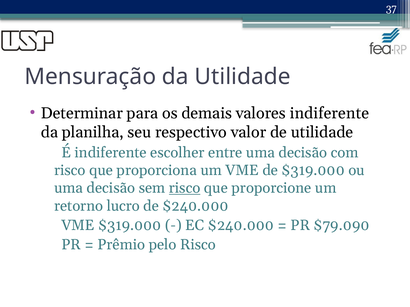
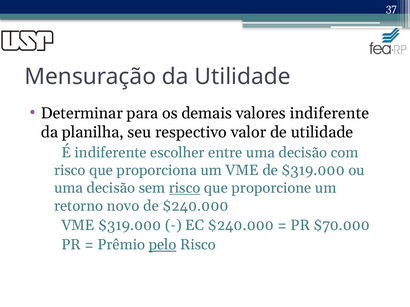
lucro: lucro -> novo
$79.090: $79.090 -> $70.000
pelo underline: none -> present
